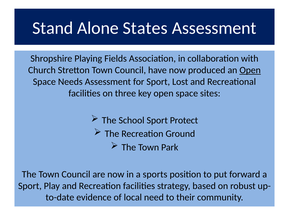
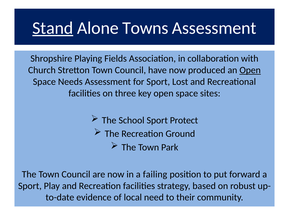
Stand underline: none -> present
States: States -> Towns
sports: sports -> failing
